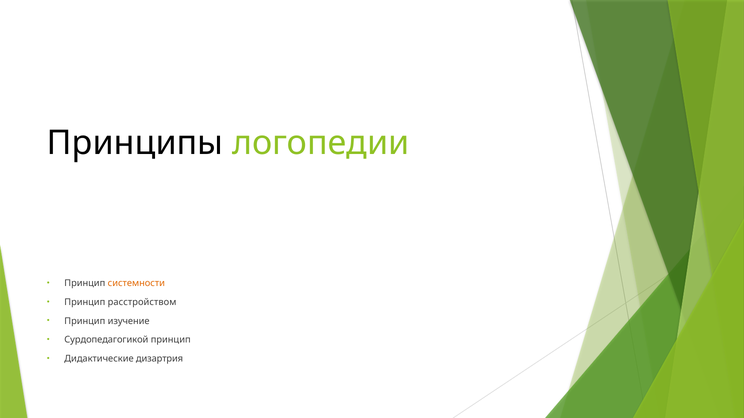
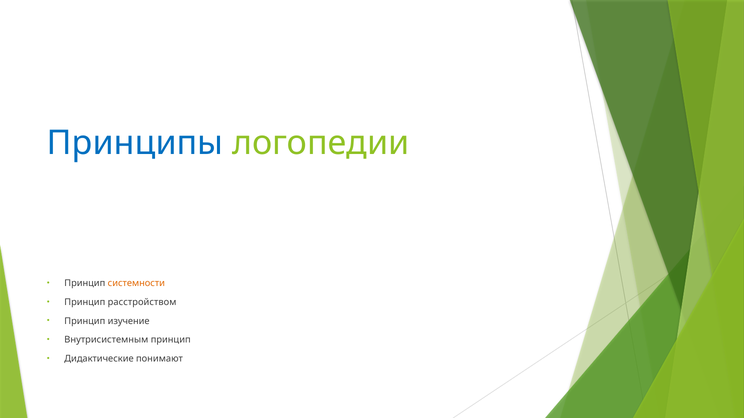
Принципы colour: black -> blue
Сурдопедагогикой: Сурдопедагогикой -> Внутрисистемным
дизартрия: дизартрия -> понимают
